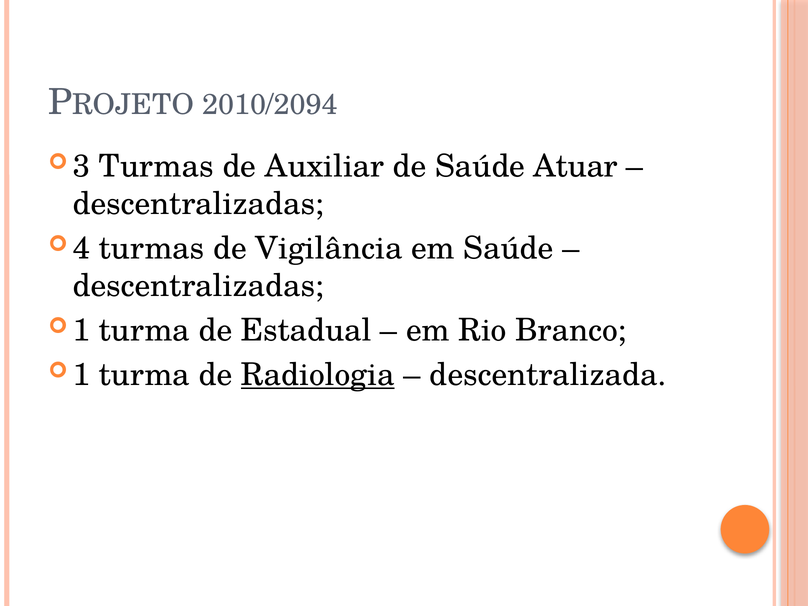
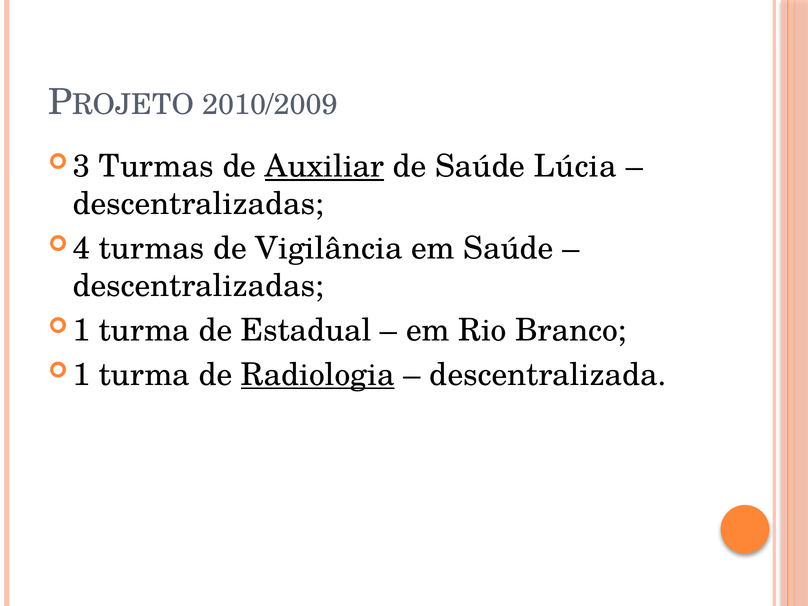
2010/2094: 2010/2094 -> 2010/2009
Auxiliar underline: none -> present
Atuar: Atuar -> Lúcia
